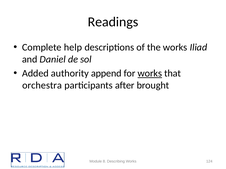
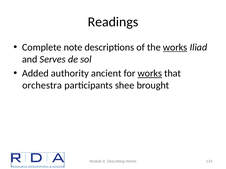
help: help -> note
works at (175, 47) underline: none -> present
Daniel: Daniel -> Serves
append: append -> ancient
after: after -> shee
